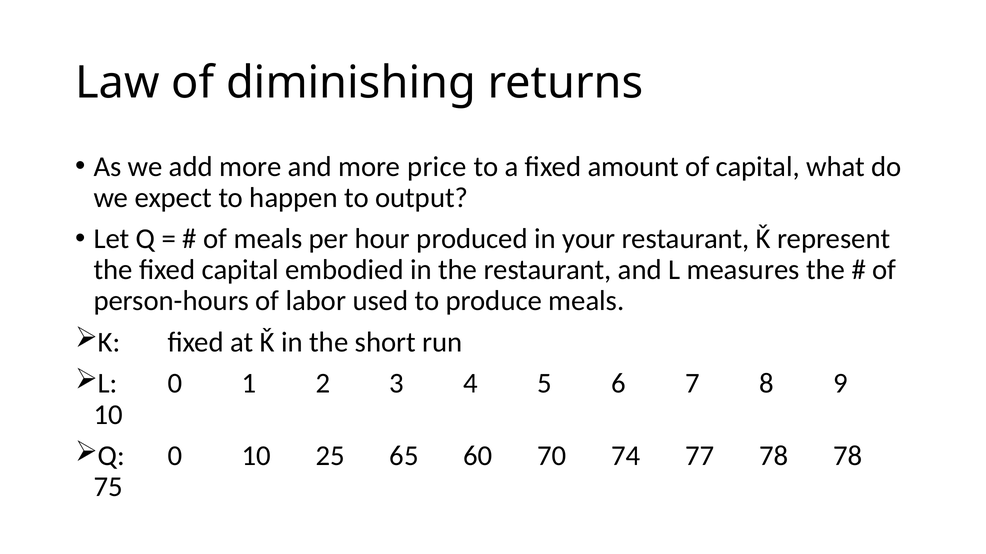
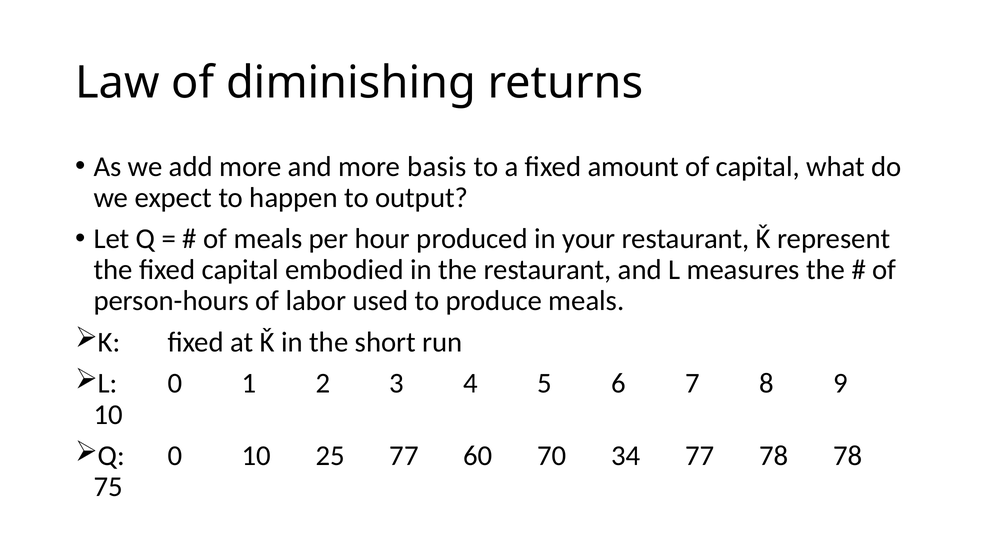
price: price -> basis
25 65: 65 -> 77
74: 74 -> 34
